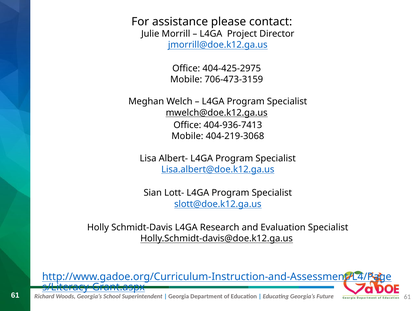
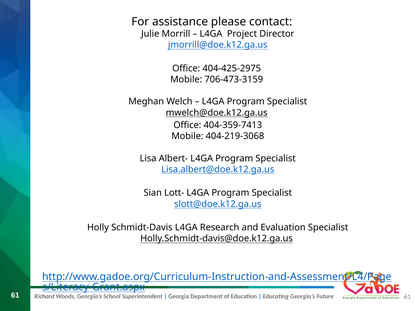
404-936-7413: 404-936-7413 -> 404-359-7413
